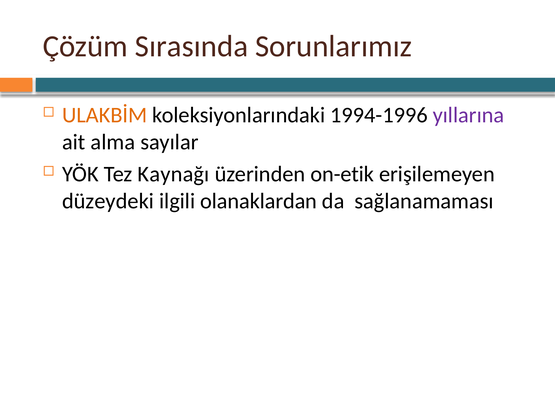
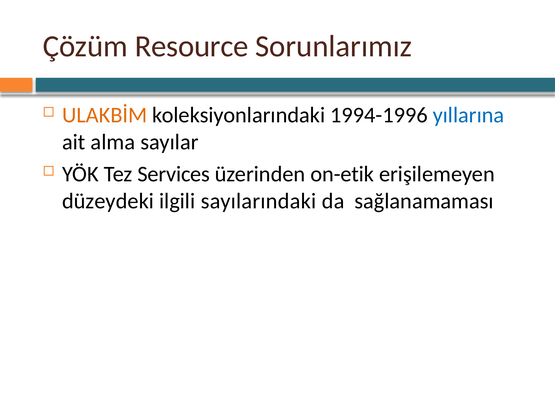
Sırasında: Sırasında -> Resource
yıllarına colour: purple -> blue
Kaynağı: Kaynağı -> Services
olanaklardan: olanaklardan -> sayılarındaki
